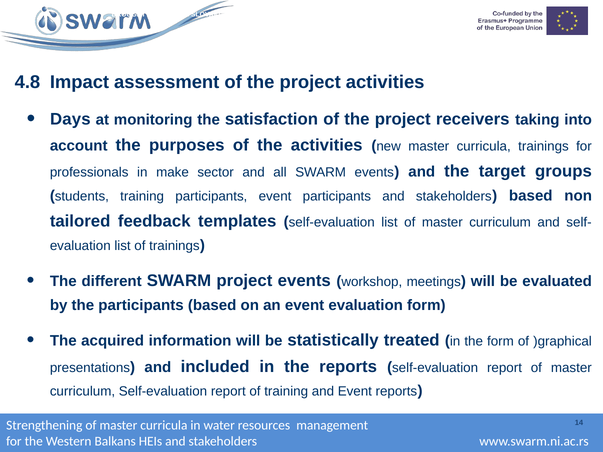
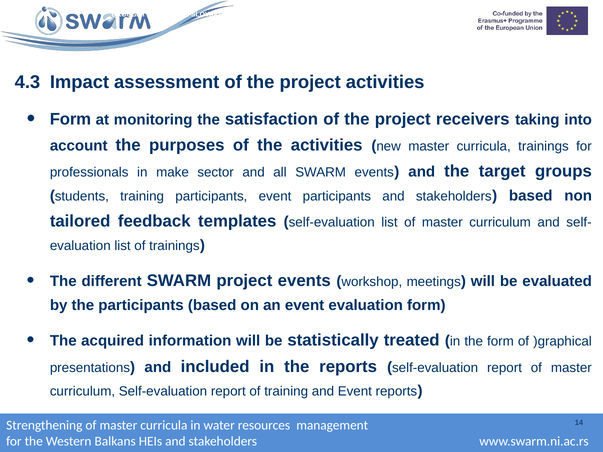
4.8: 4.8 -> 4.3
Days at (70, 119): Days -> Form
